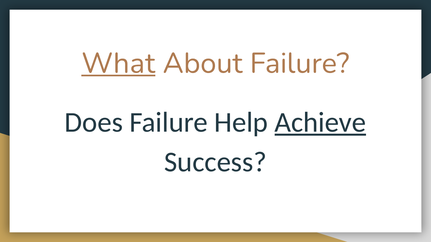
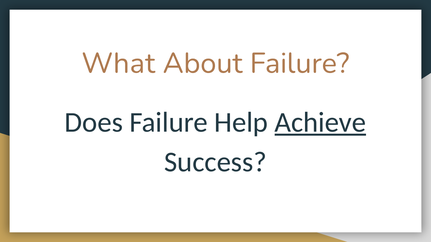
What underline: present -> none
